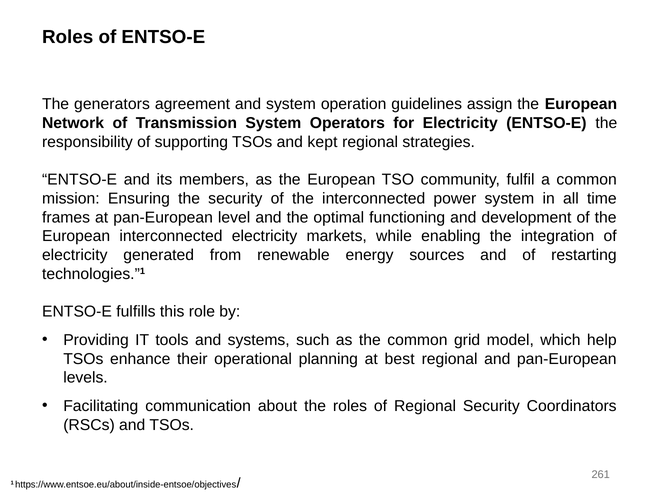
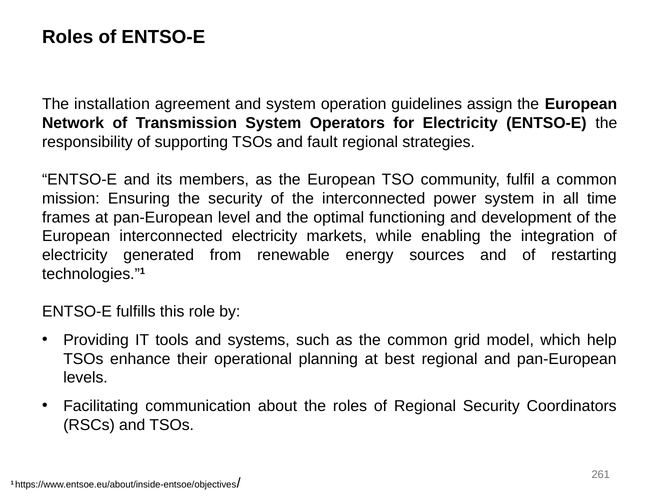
generators: generators -> installation
kept: kept -> fault
